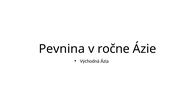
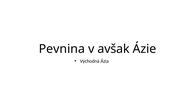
ročne: ročne -> avšak
